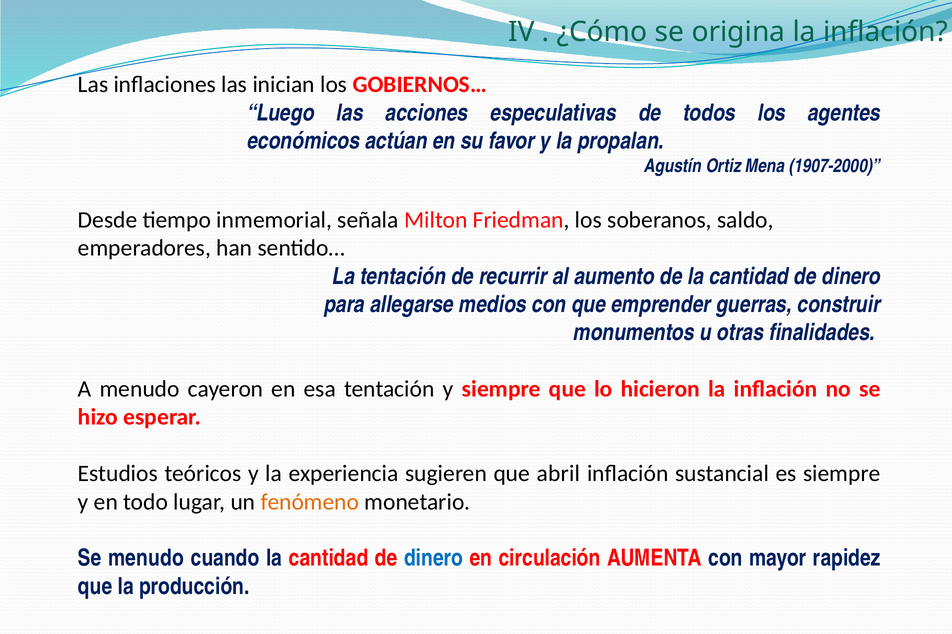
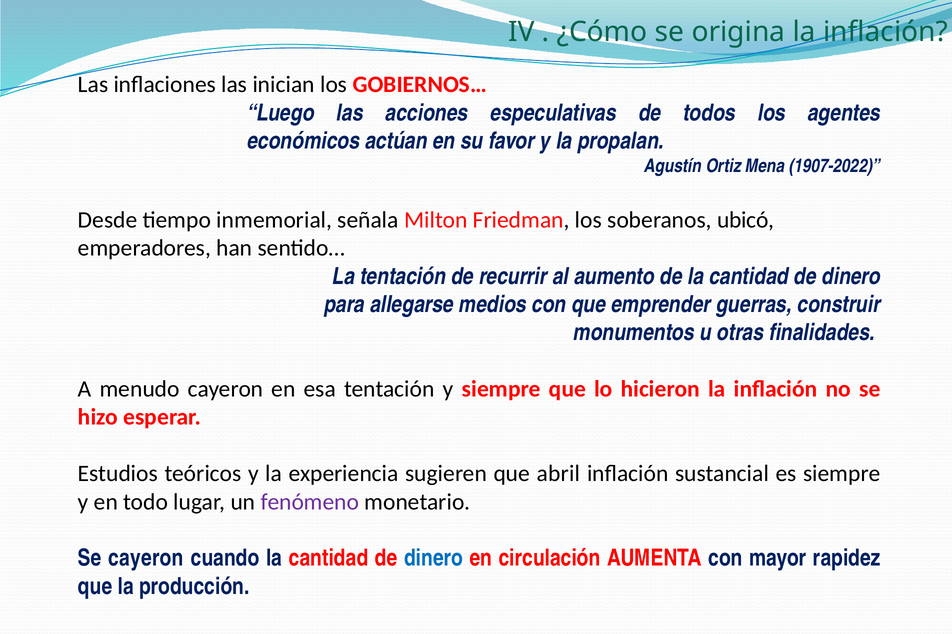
1907-2000: 1907-2000 -> 1907-2022
saldo: saldo -> ubicó
fenómeno colour: orange -> purple
Se menudo: menudo -> cayeron
